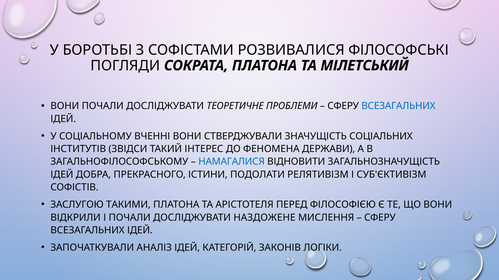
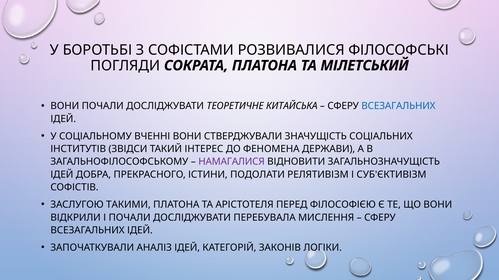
ПРОБЛЕМИ: ПРОБЛЕМИ -> КИТАЙСЬКА
НАМАГАЛИСЯ colour: blue -> purple
НАЗДОЖЕНЕ: НАЗДОЖЕНЕ -> ПЕРЕБУВАЛА
